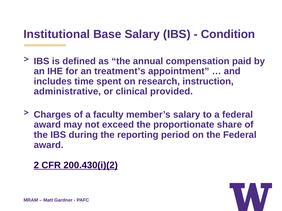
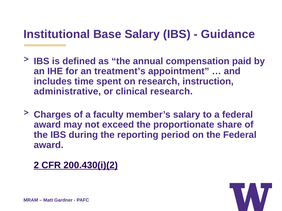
Condition: Condition -> Guidance
clinical provided: provided -> research
